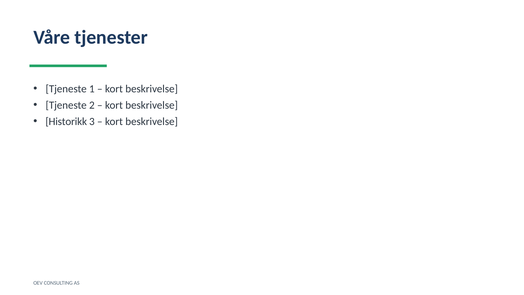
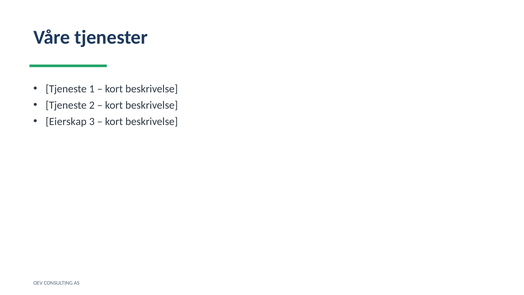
Historikk: Historikk -> Eierskap
